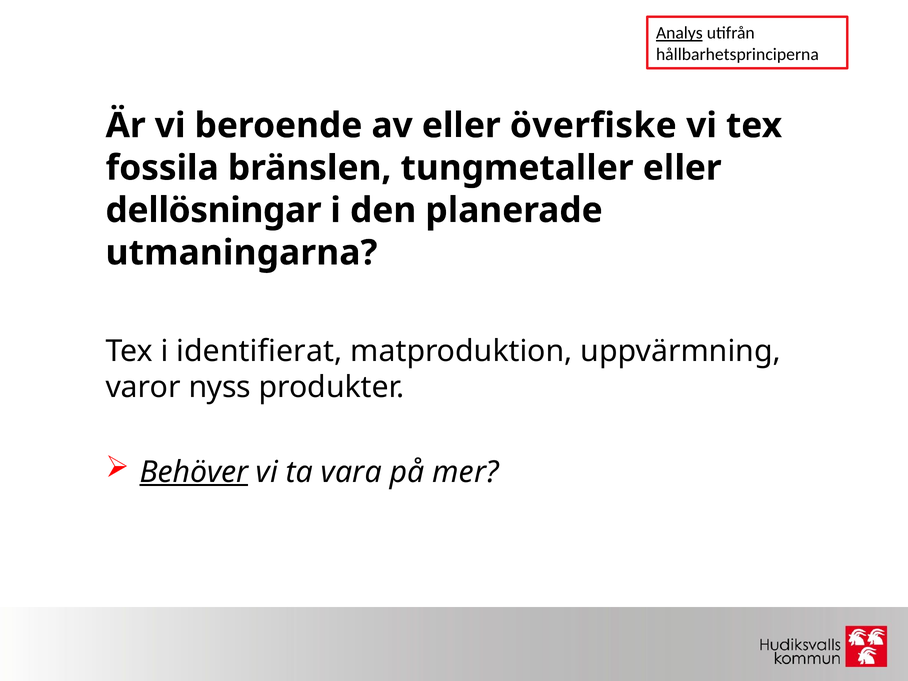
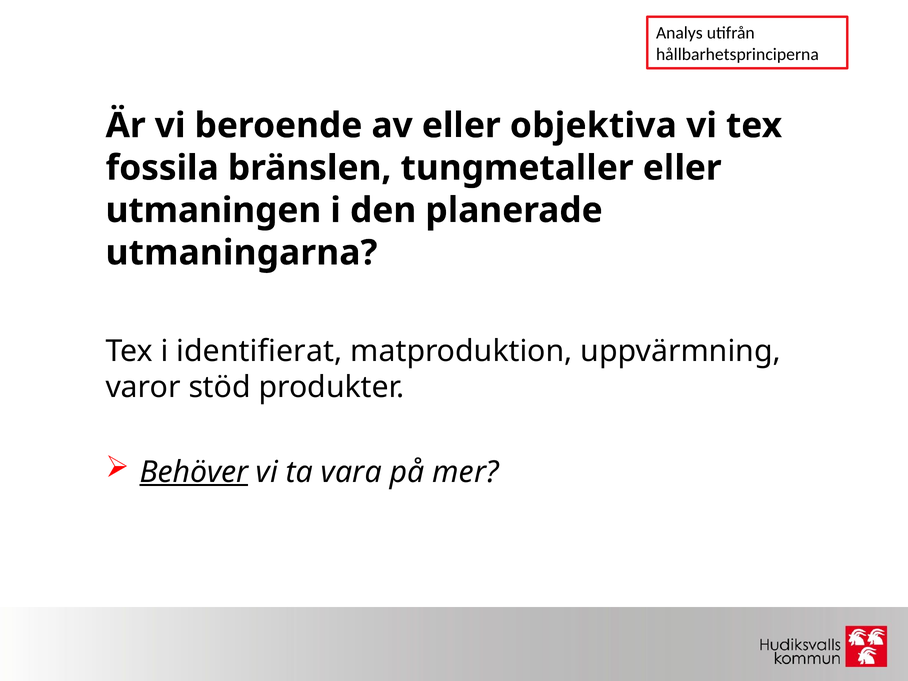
Analys underline: present -> none
överfiske: överfiske -> objektiva
dellösningar: dellösningar -> utmaningen
nyss: nyss -> stöd
